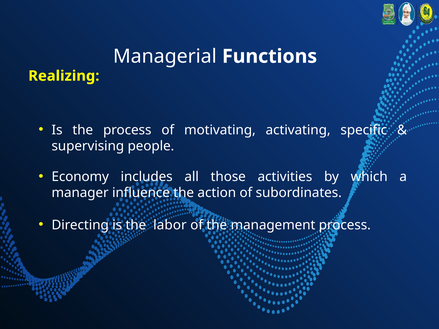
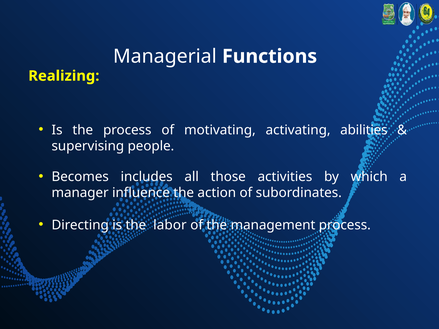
specific: specific -> abilities
Economy: Economy -> Becomes
